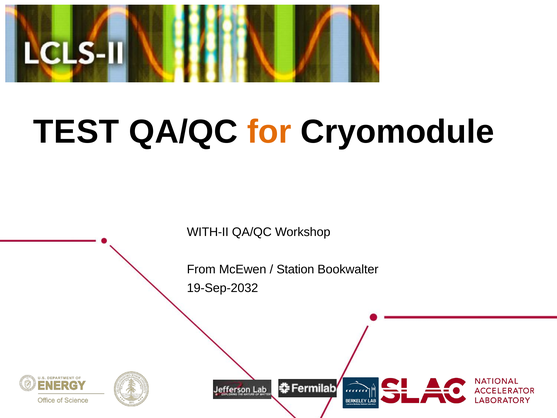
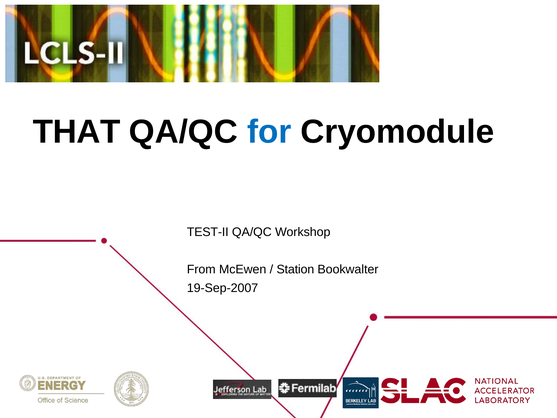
TEST: TEST -> THAT
for colour: orange -> blue
WITH-II: WITH-II -> TEST-II
19-Sep-2032: 19-Sep-2032 -> 19-Sep-2007
